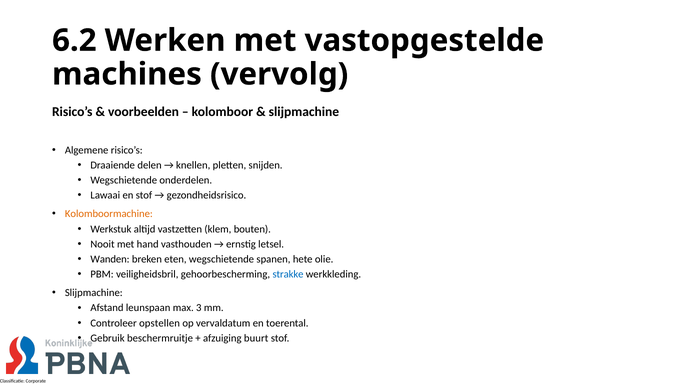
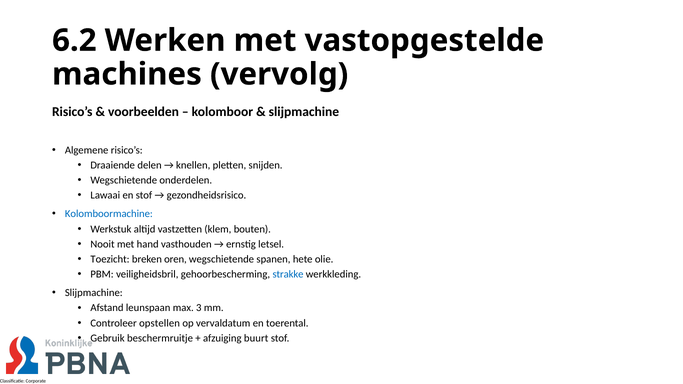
Kolomboormachine colour: orange -> blue
Wanden: Wanden -> Toezicht
eten: eten -> oren
